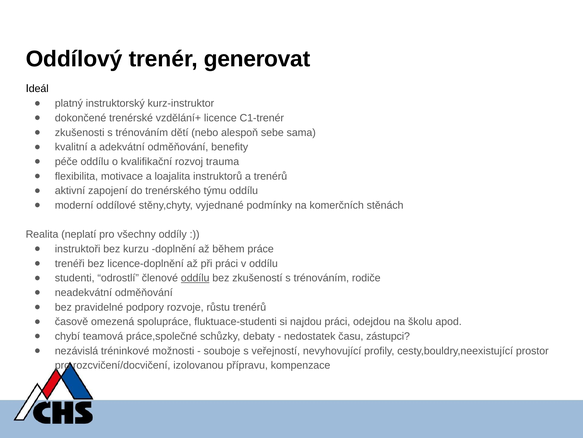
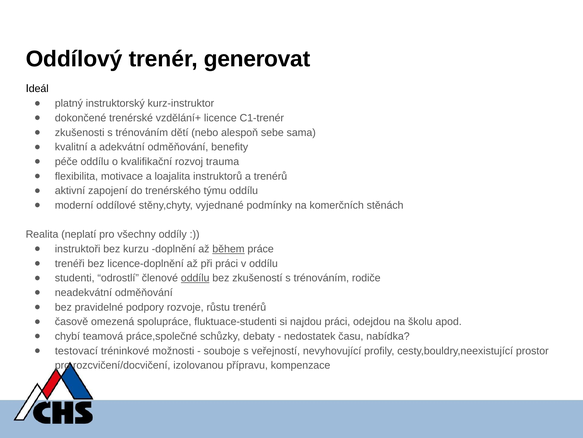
během underline: none -> present
zástupci: zástupci -> nabídka
nezávislá: nezávislá -> testovací
